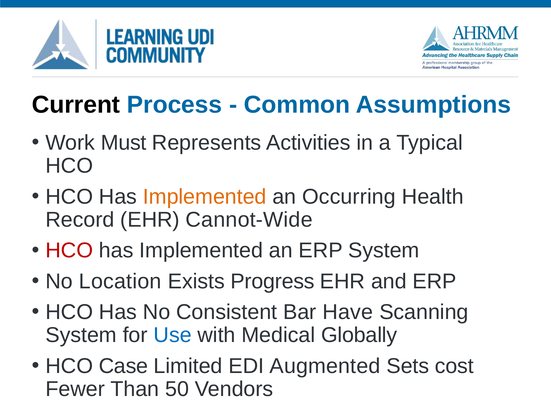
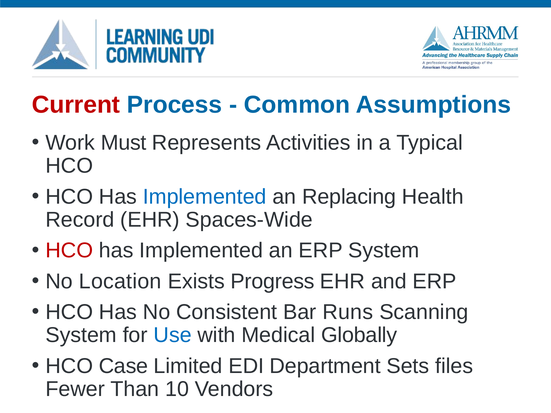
Current colour: black -> red
Implemented at (205, 197) colour: orange -> blue
Occurring: Occurring -> Replacing
Cannot-Wide: Cannot-Wide -> Spaces-Wide
Have: Have -> Runs
Augmented: Augmented -> Department
cost: cost -> files
50: 50 -> 10
